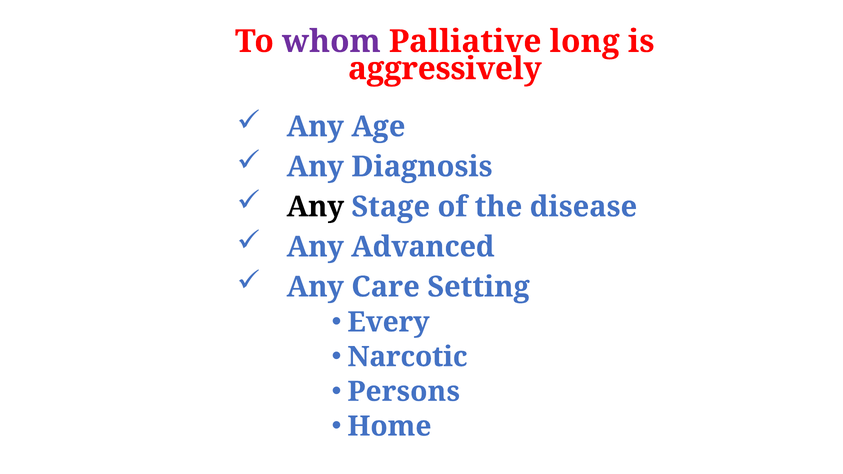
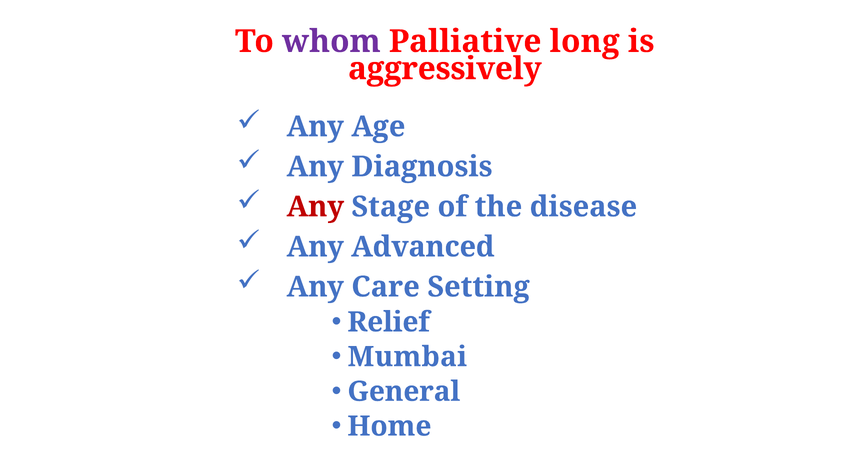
Any at (315, 207) colour: black -> red
Every: Every -> Relief
Narcotic: Narcotic -> Mumbai
Persons: Persons -> General
